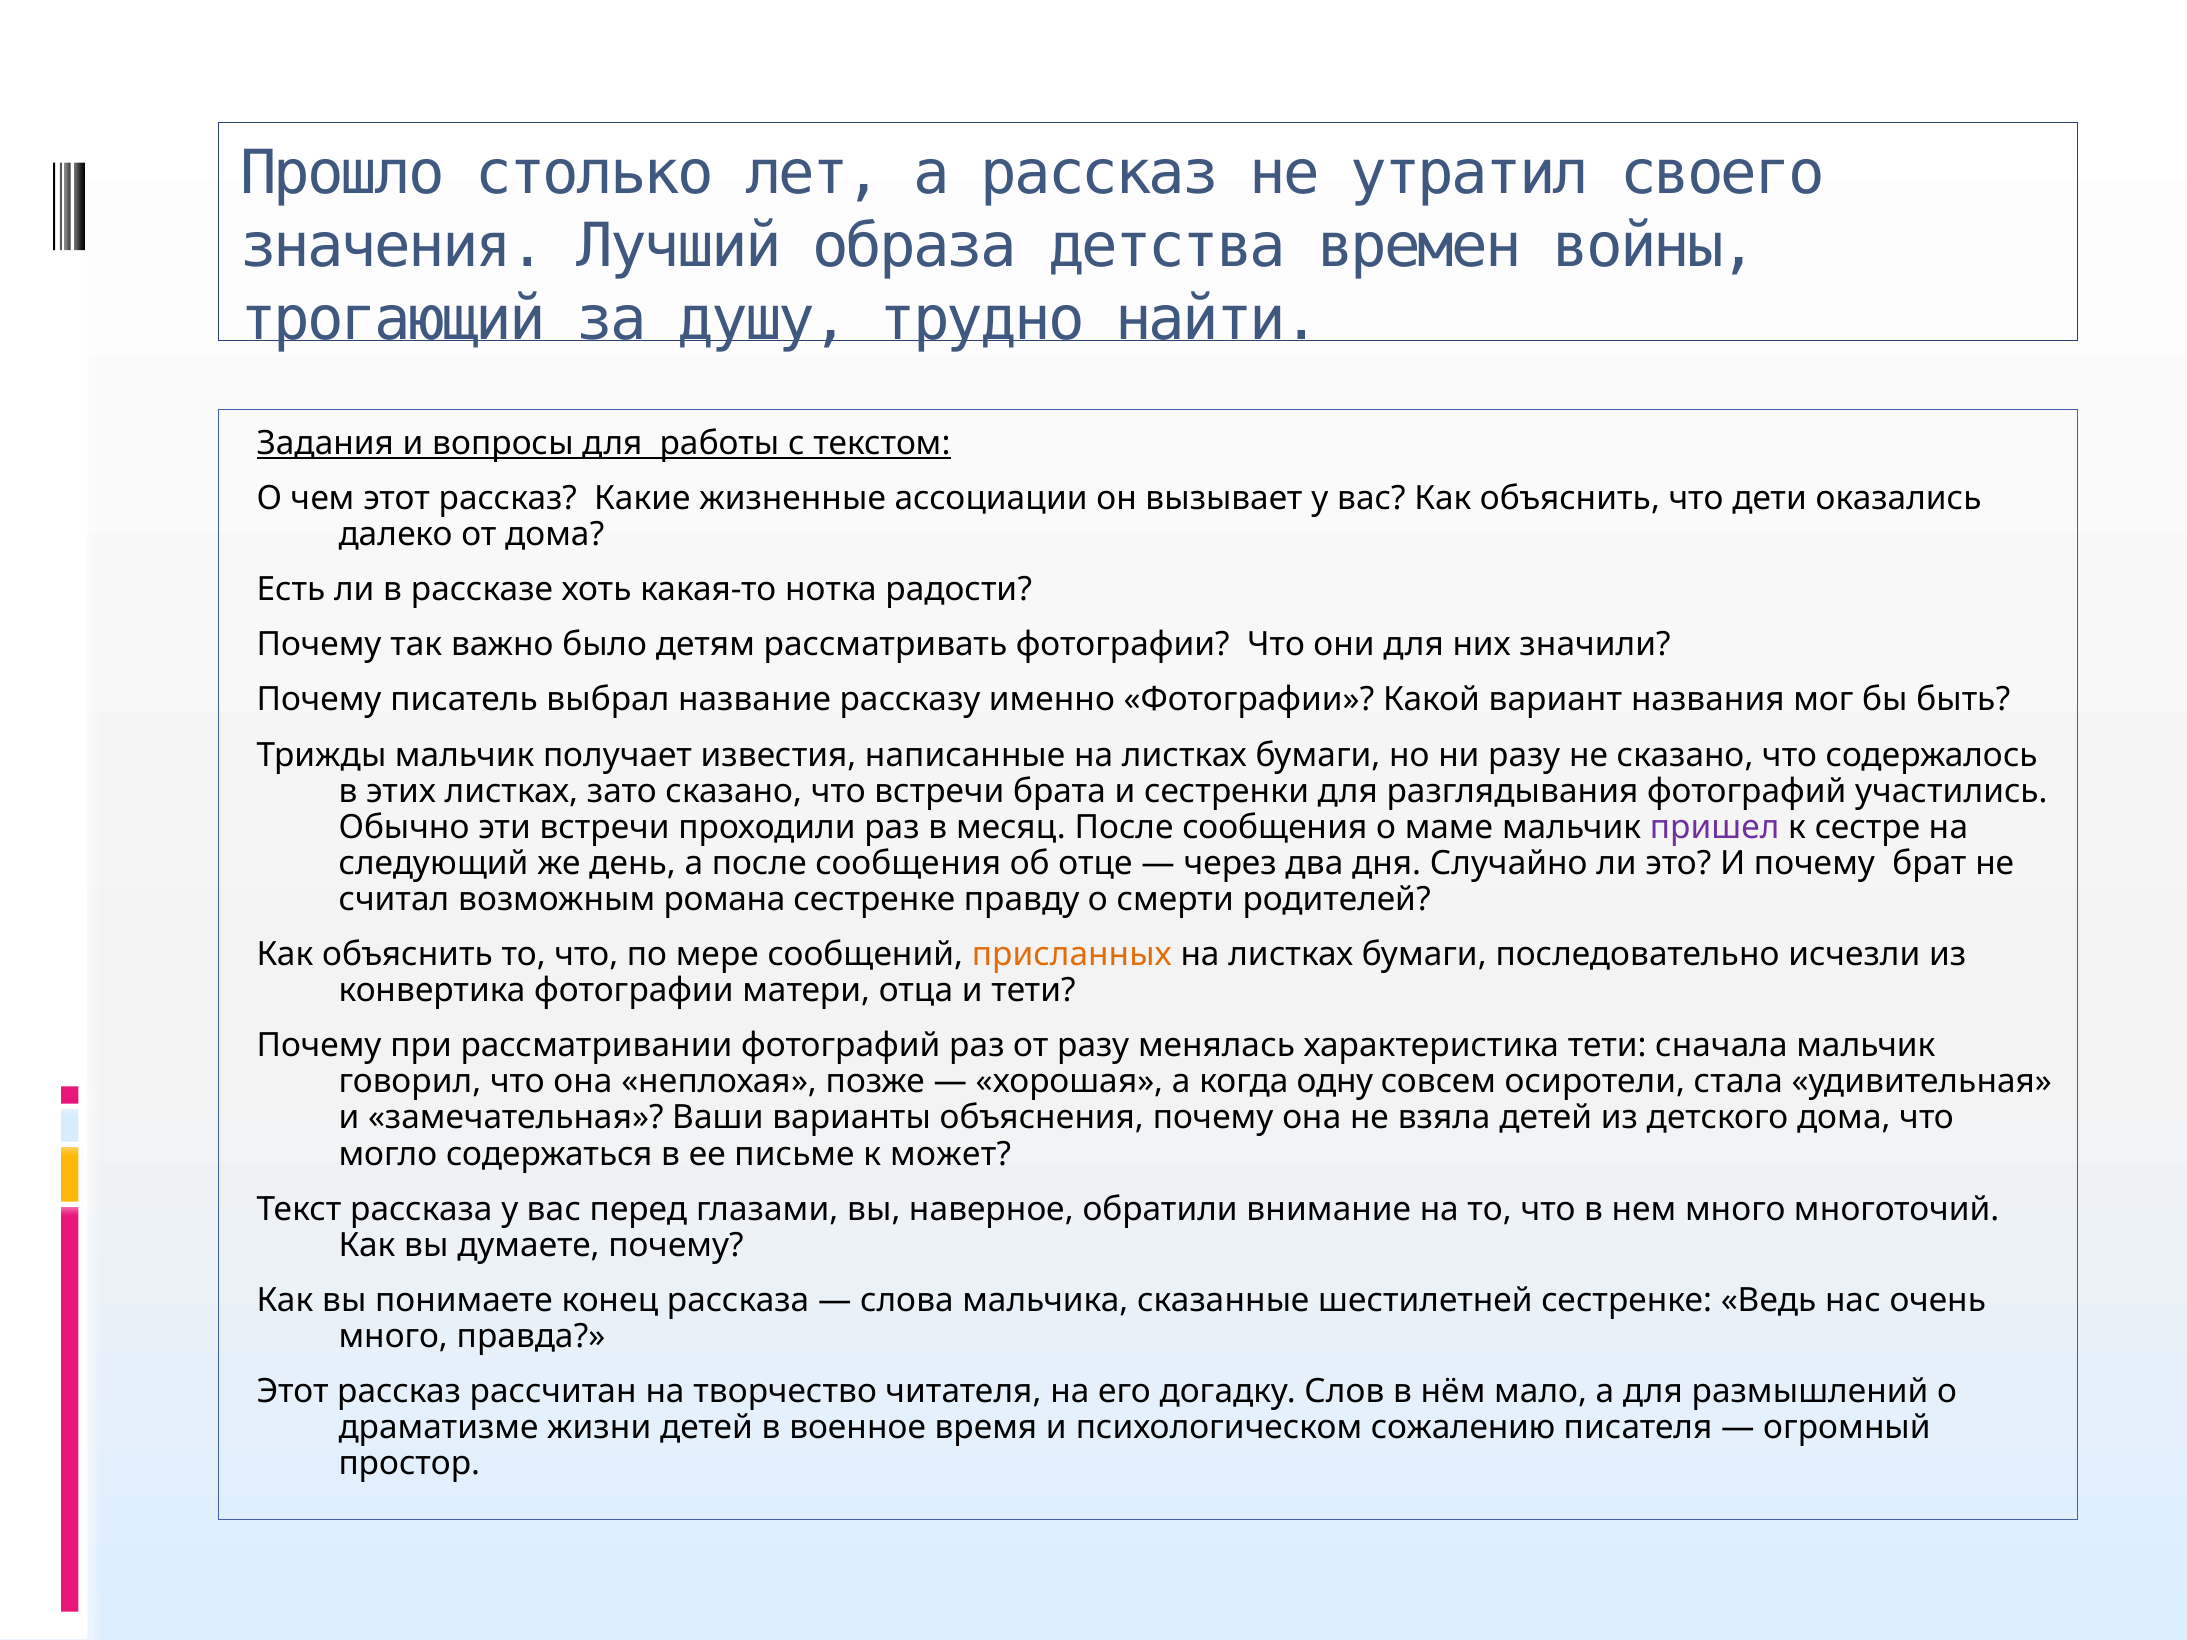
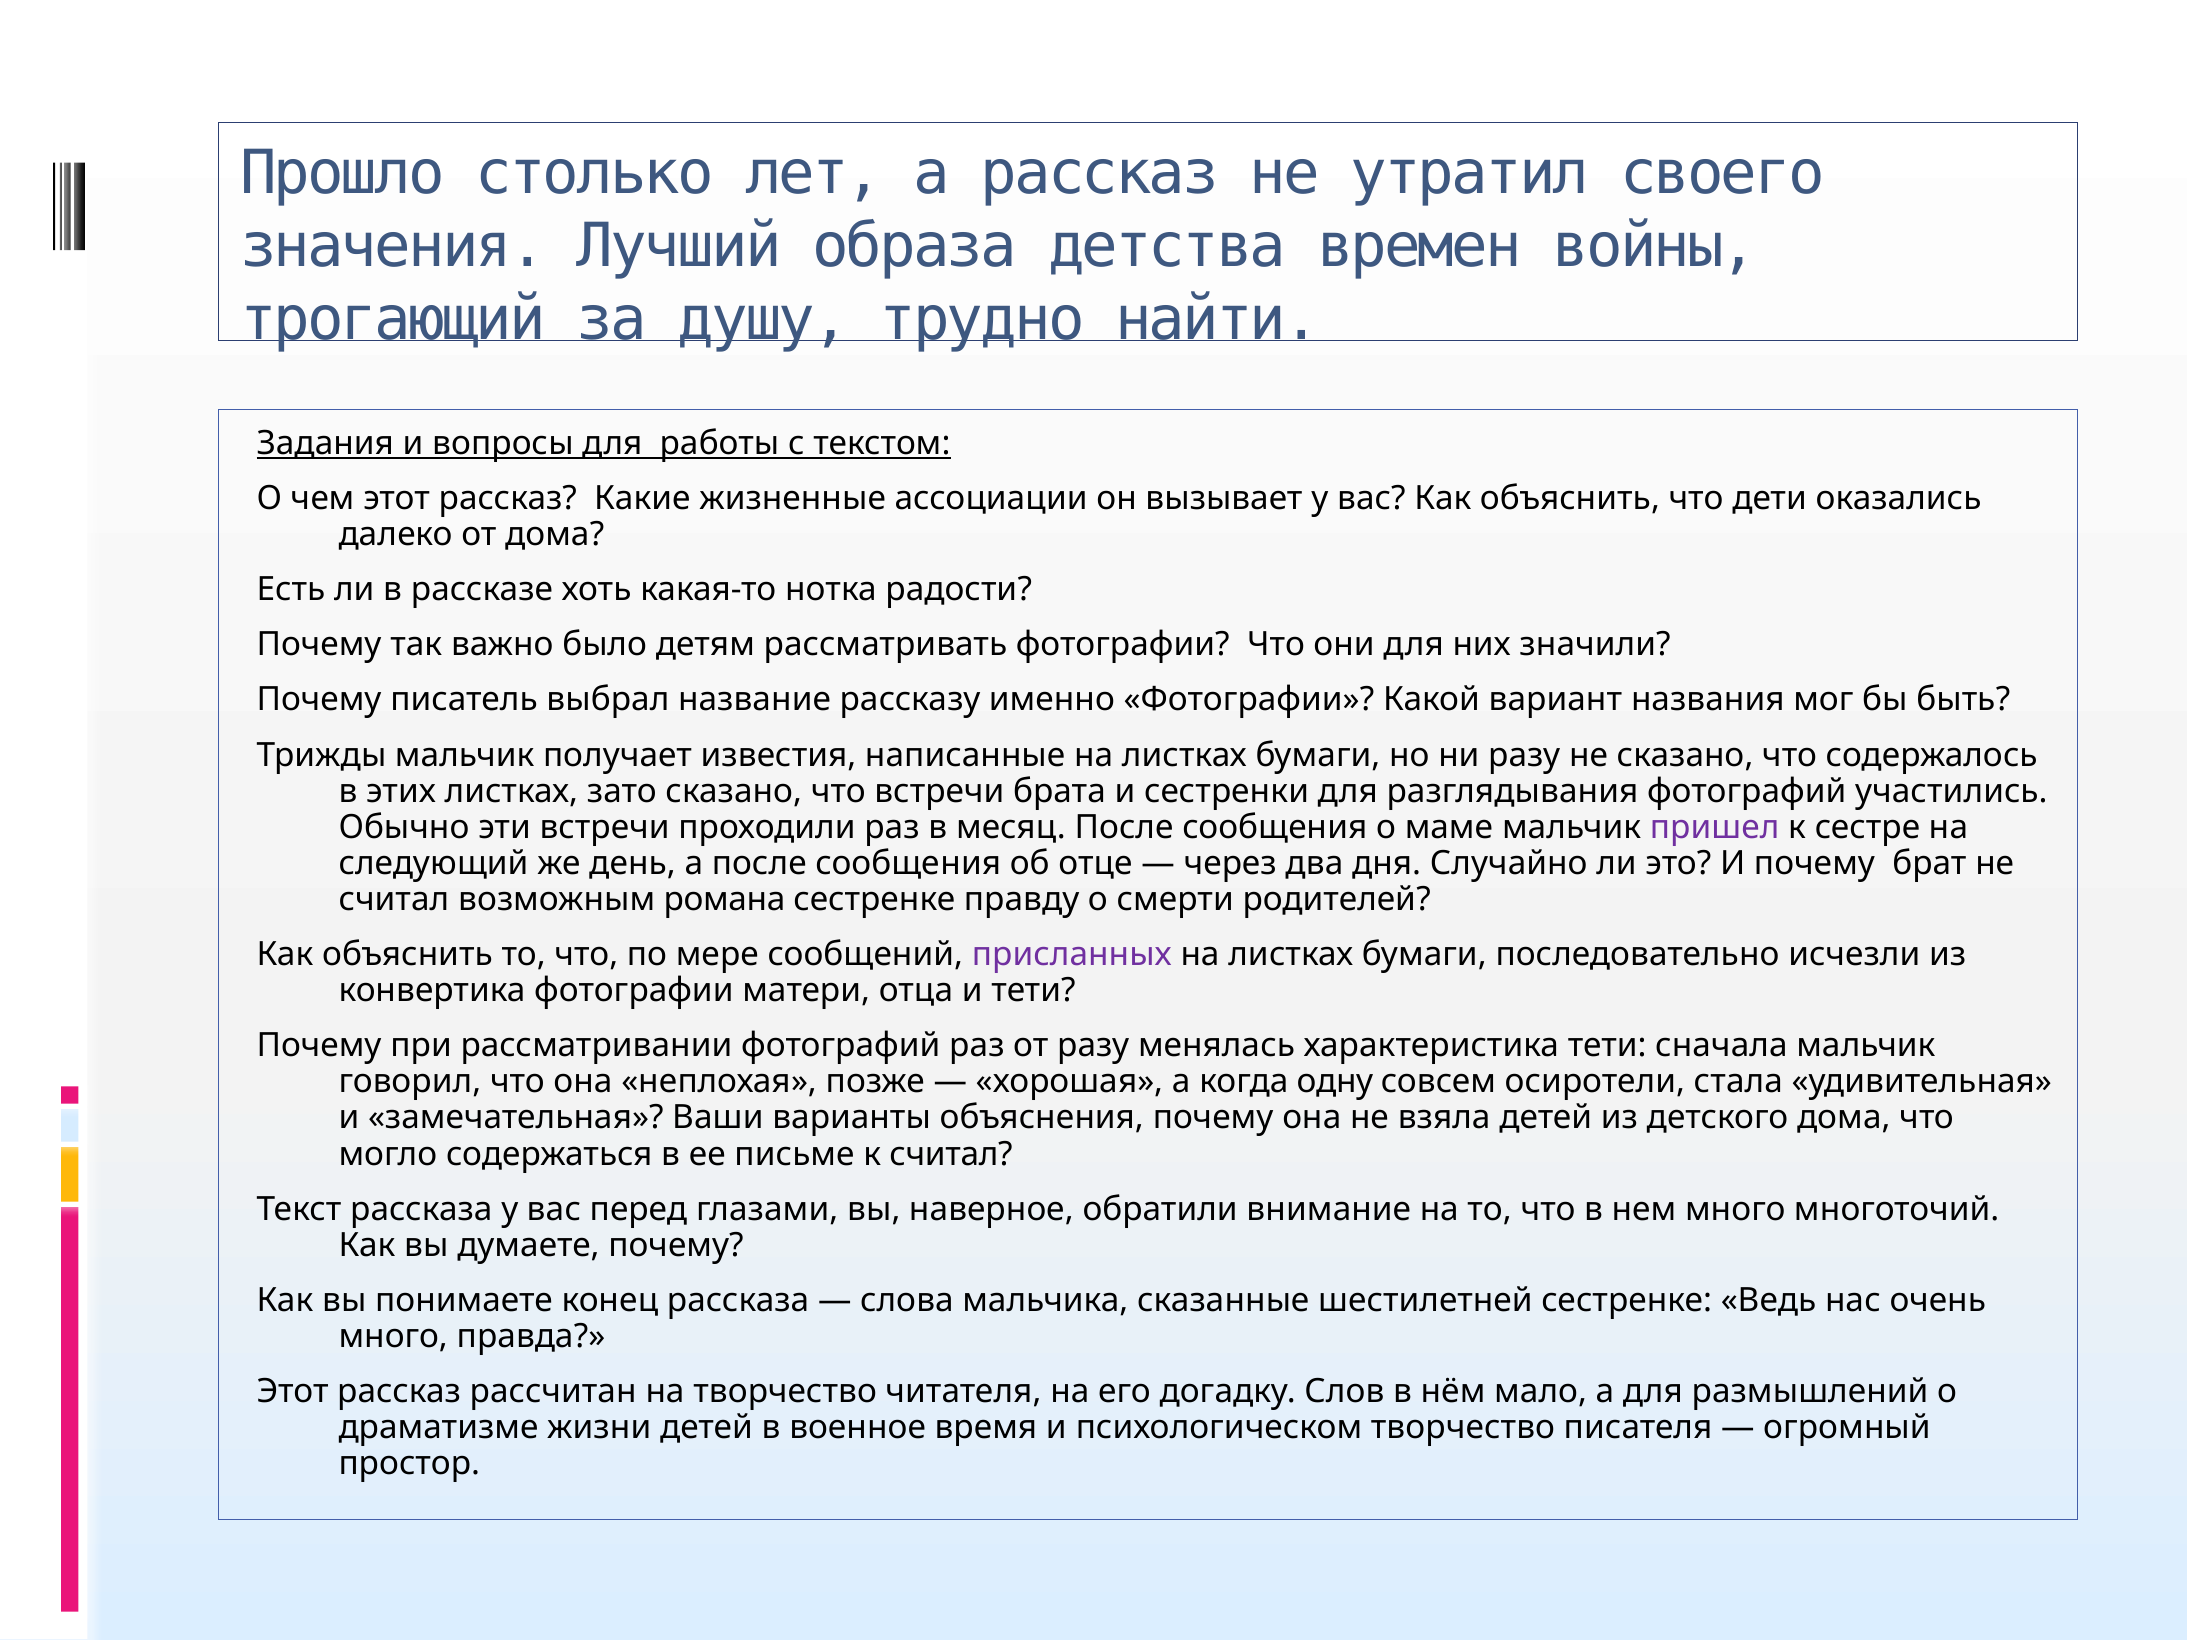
присланных colour: orange -> purple
к может: может -> считал
психологическом сожалению: сожалению -> творчество
